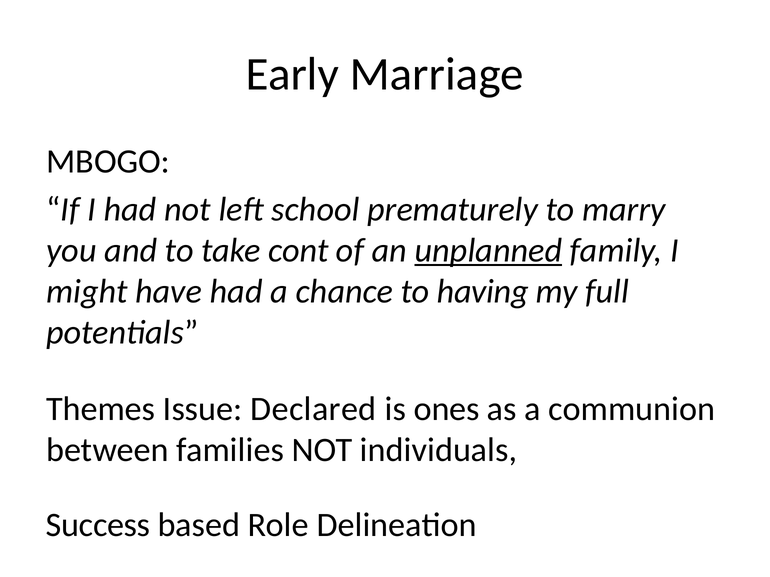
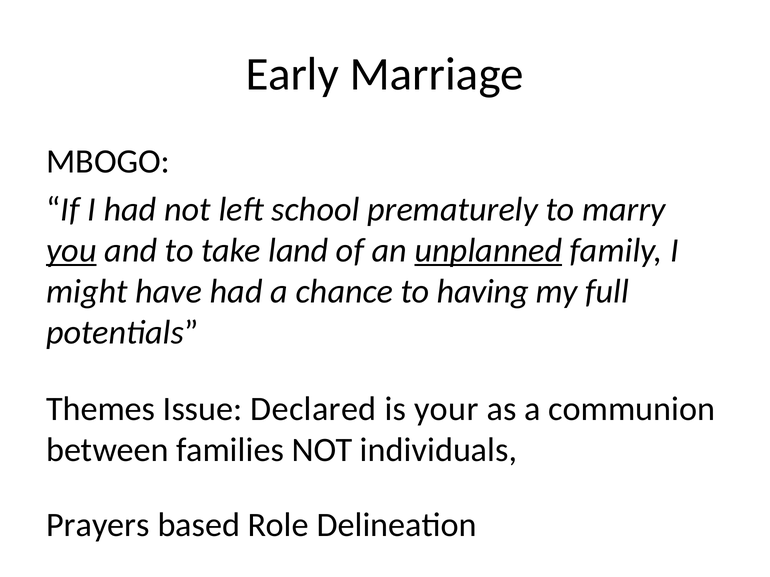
you underline: none -> present
cont: cont -> land
ones: ones -> your
Success: Success -> Prayers
